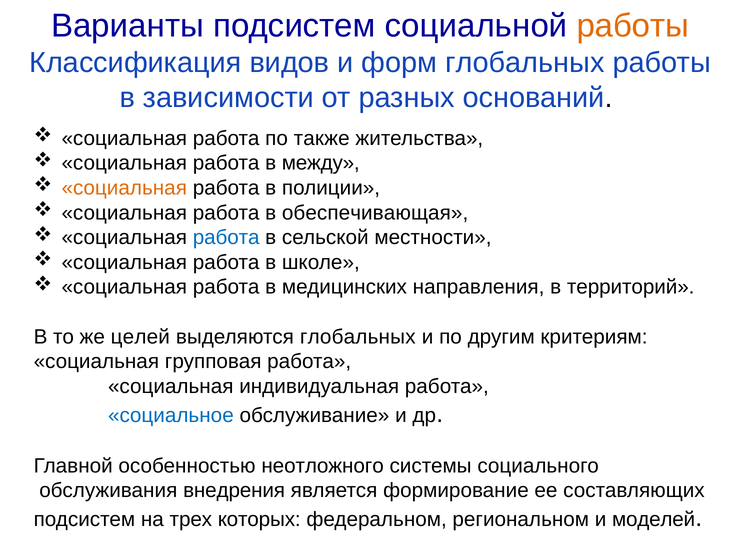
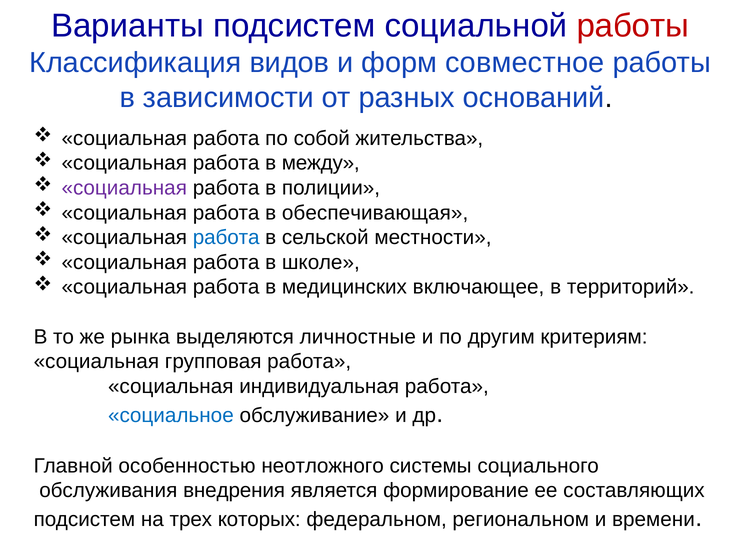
работы at (633, 26) colour: orange -> red
форм глобальных: глобальных -> совместное
также: также -> собой
социальная at (124, 188) colour: orange -> purple
направления: направления -> включающее
целей: целей -> рынка
выделяются глобальных: глобальных -> личностные
моделей: моделей -> времени
